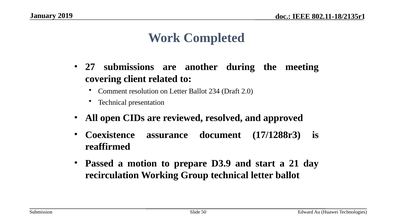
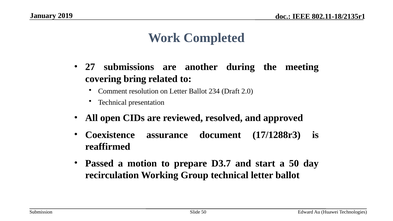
client: client -> bring
D3.9: D3.9 -> D3.7
a 21: 21 -> 50
